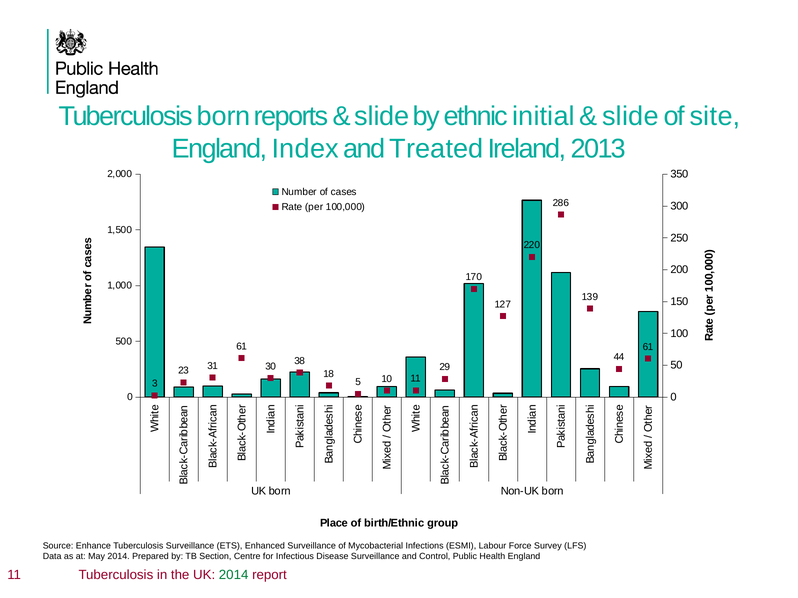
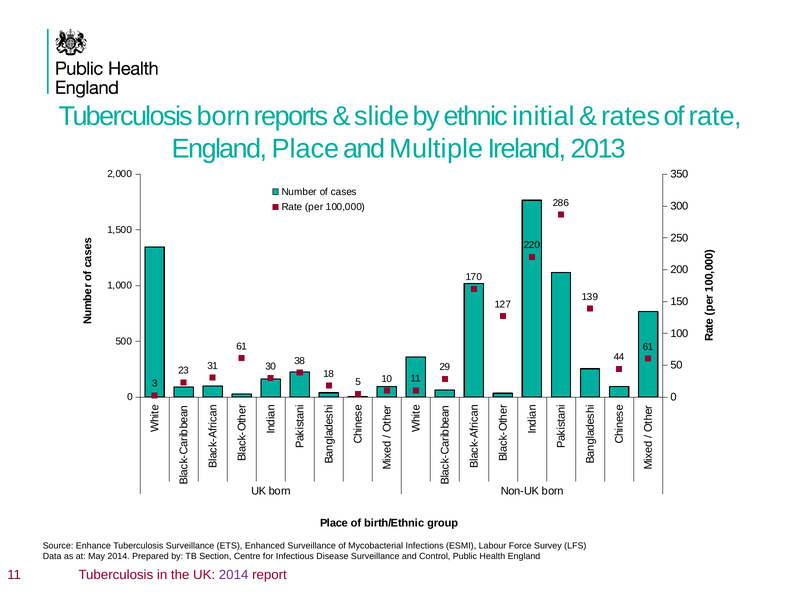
slide at (630, 116): slide -> rates
of site: site -> rate
England Index: Index -> Place
Treated: Treated -> Multiple
2014 at (234, 575) colour: green -> purple
